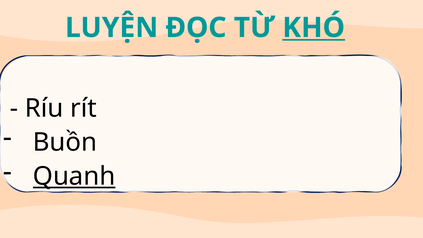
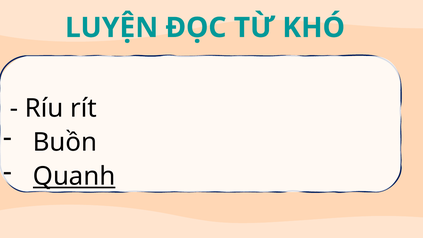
KHÓ underline: present -> none
